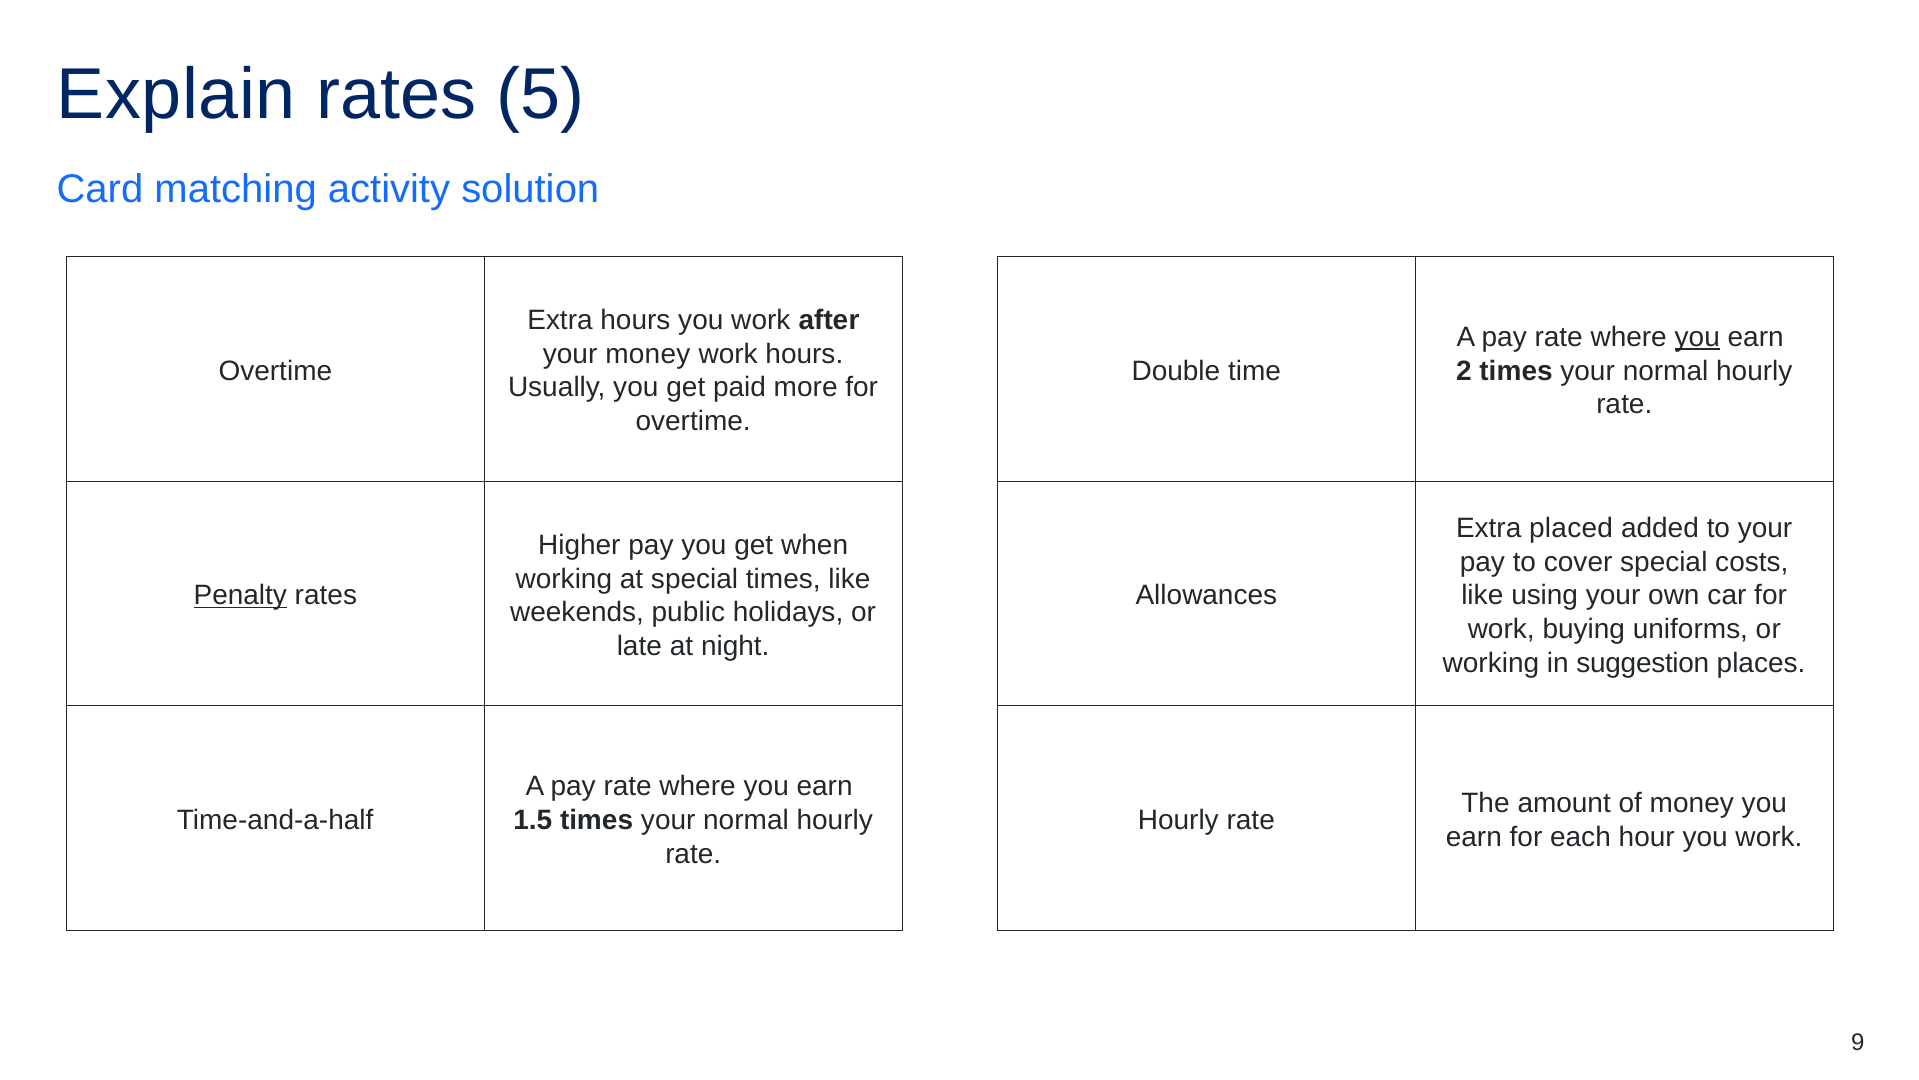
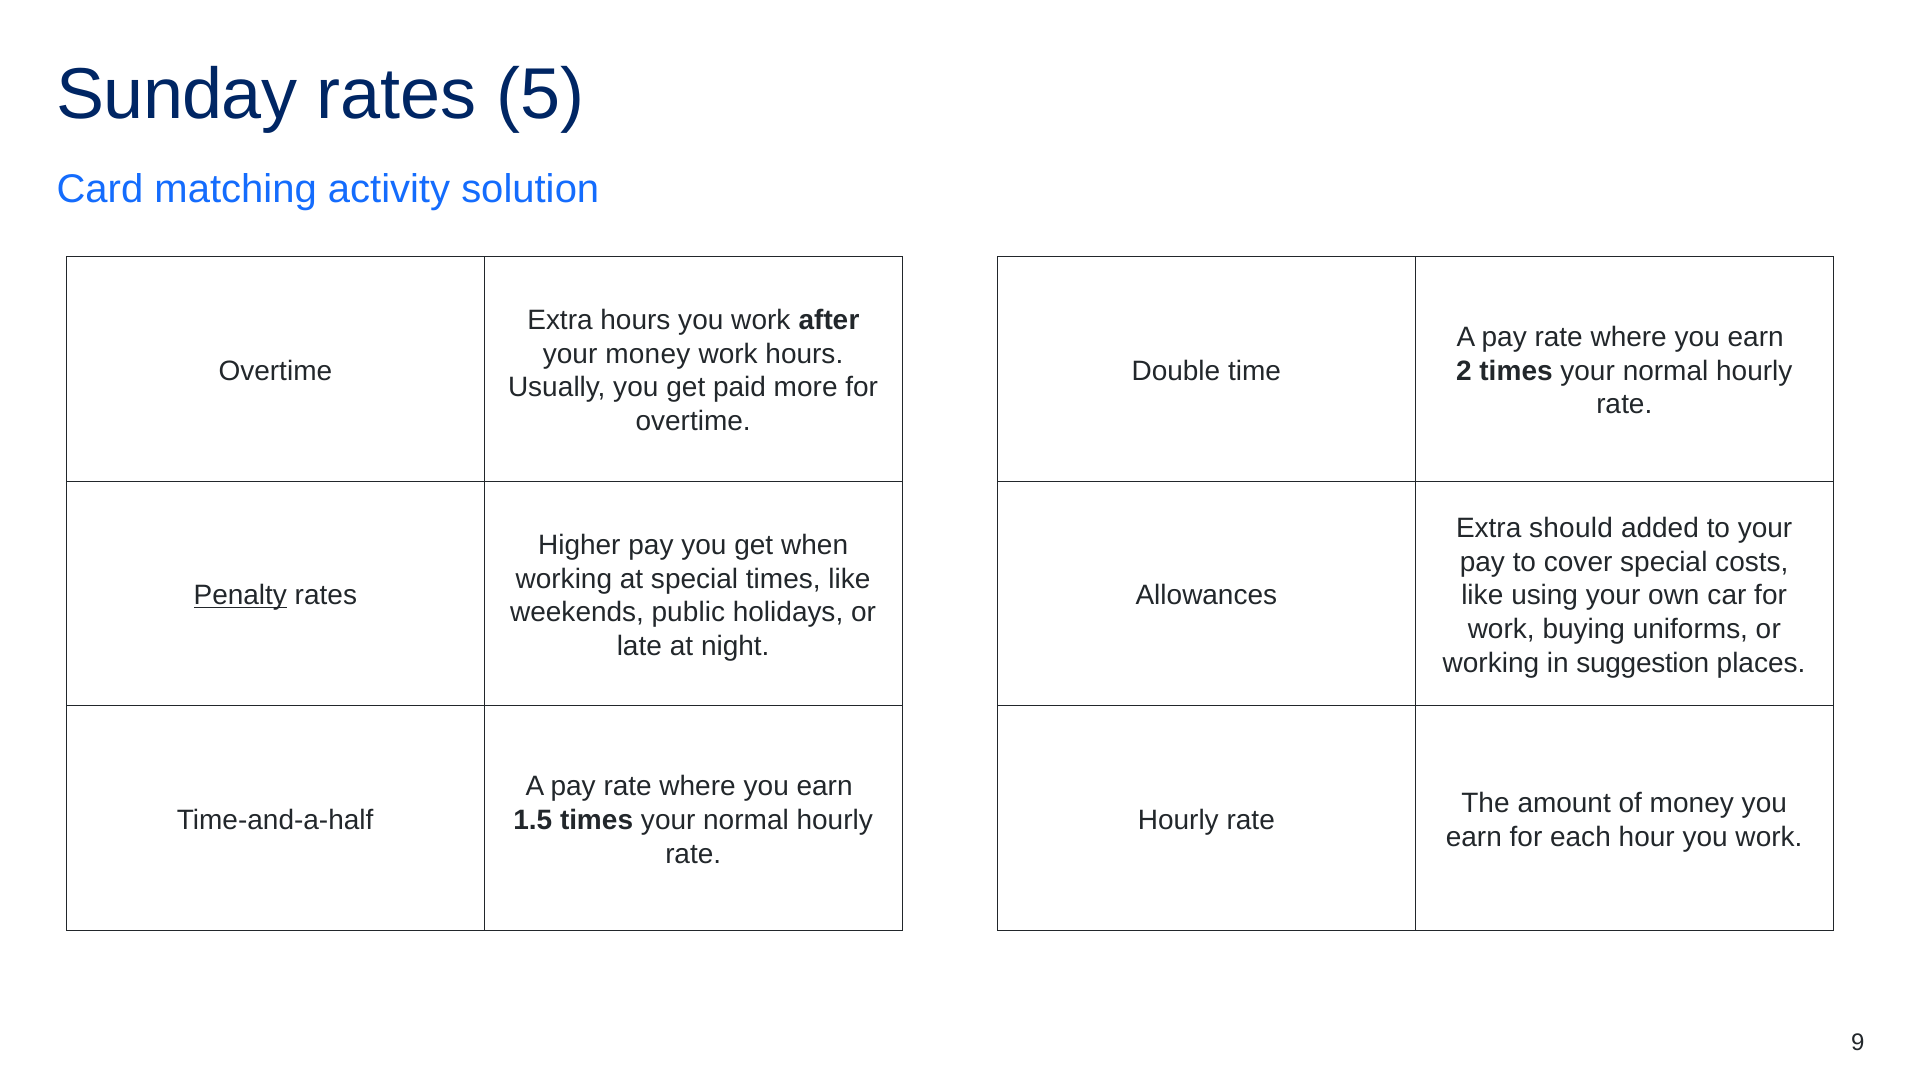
Explain: Explain -> Sunday
you at (1697, 337) underline: present -> none
placed: placed -> should
